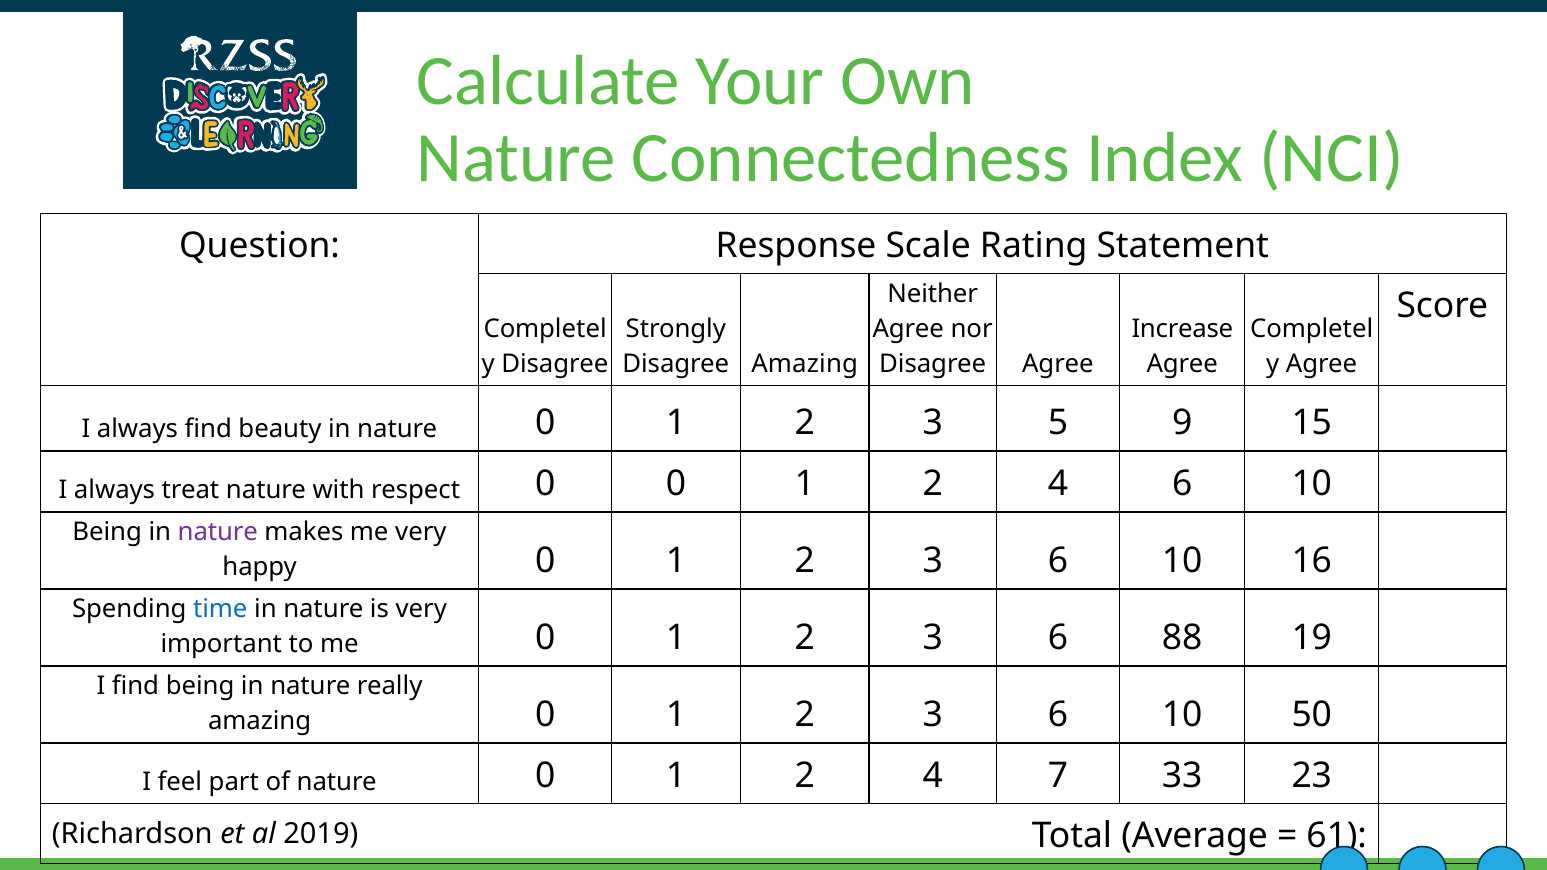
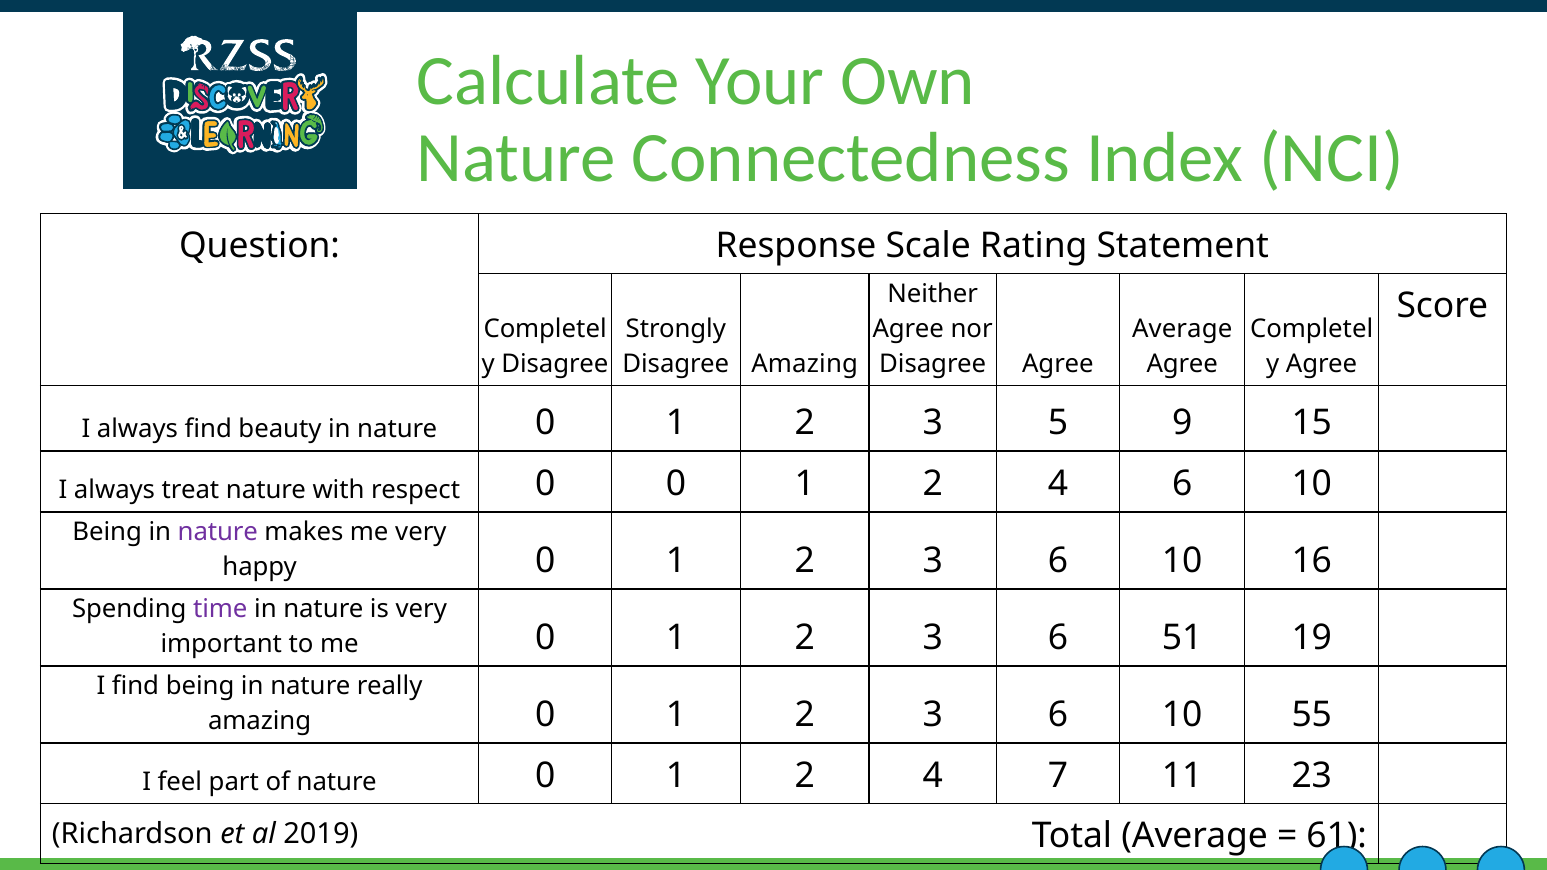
Increase at (1182, 329): Increase -> Average
time colour: blue -> purple
88: 88 -> 51
50: 50 -> 55
33: 33 -> 11
